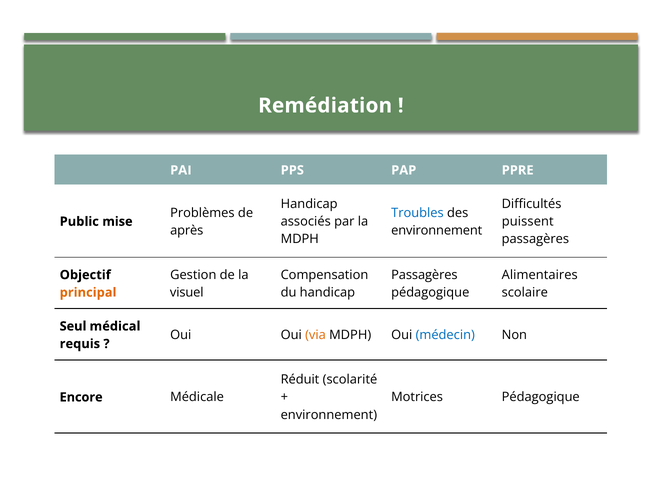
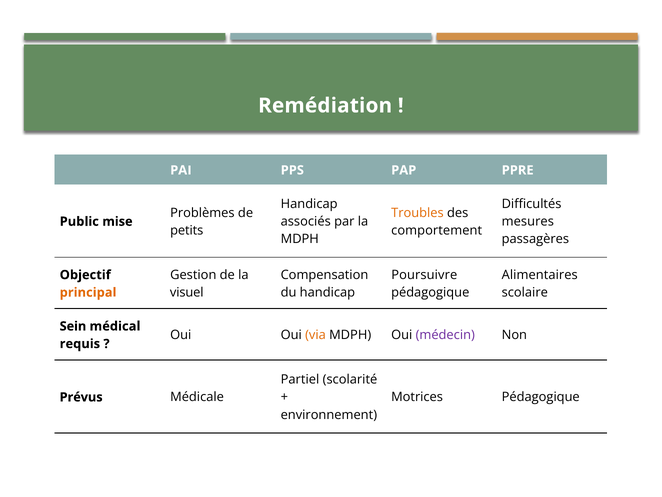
Troubles colour: blue -> orange
puissent: puissent -> mesures
après: après -> petits
environnement at (437, 230): environnement -> comportement
Passagères at (424, 275): Passagères -> Poursuivre
Seul: Seul -> Sein
médecin colour: blue -> purple
Réduit: Réduit -> Partiel
Encore: Encore -> Prévus
